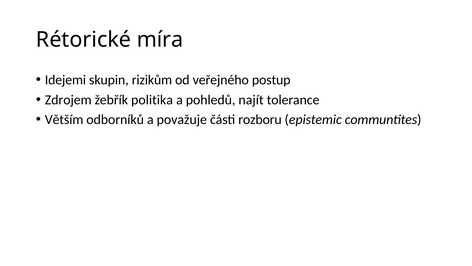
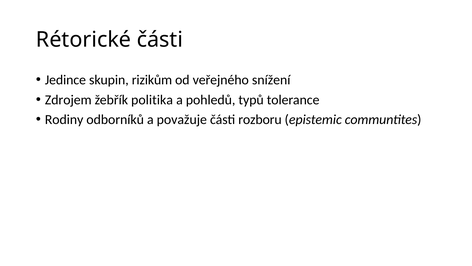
Rétorické míra: míra -> části
Idejemi: Idejemi -> Jedince
postup: postup -> snížení
najít: najít -> typů
Větším: Větším -> Rodiny
